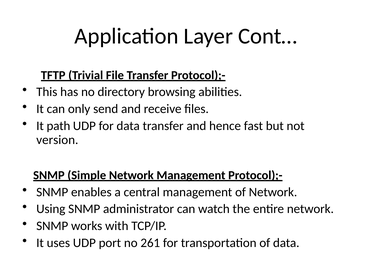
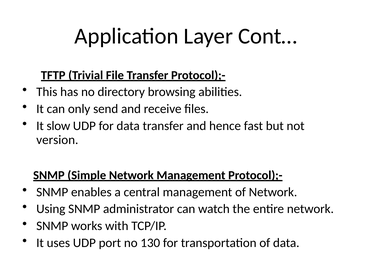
path: path -> slow
261: 261 -> 130
